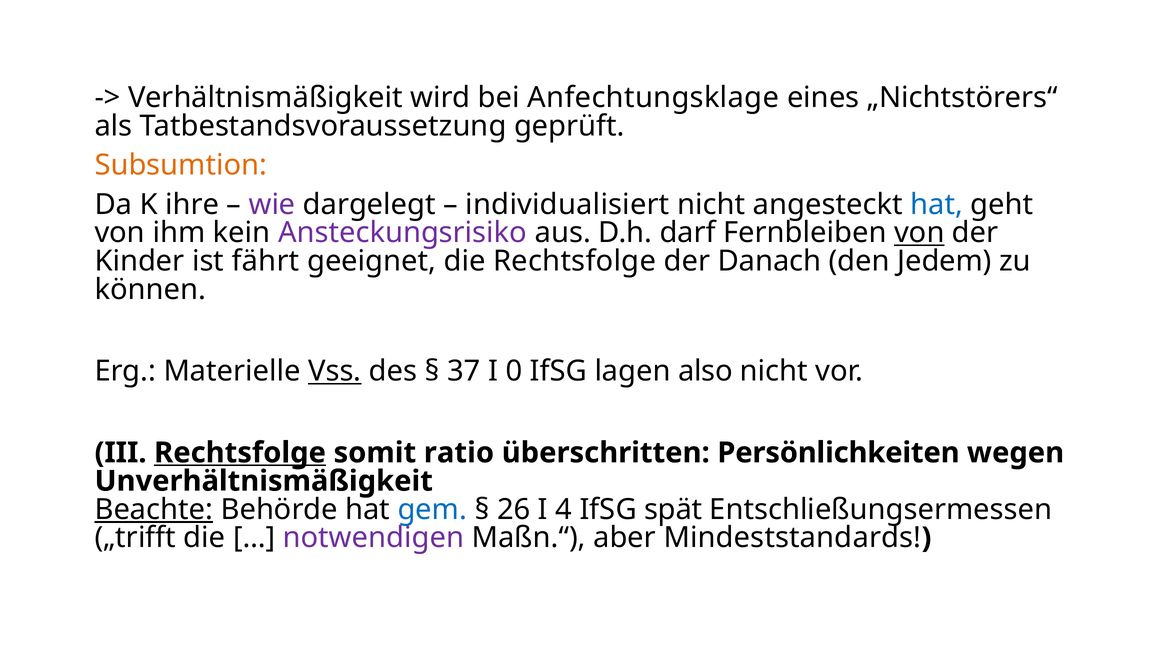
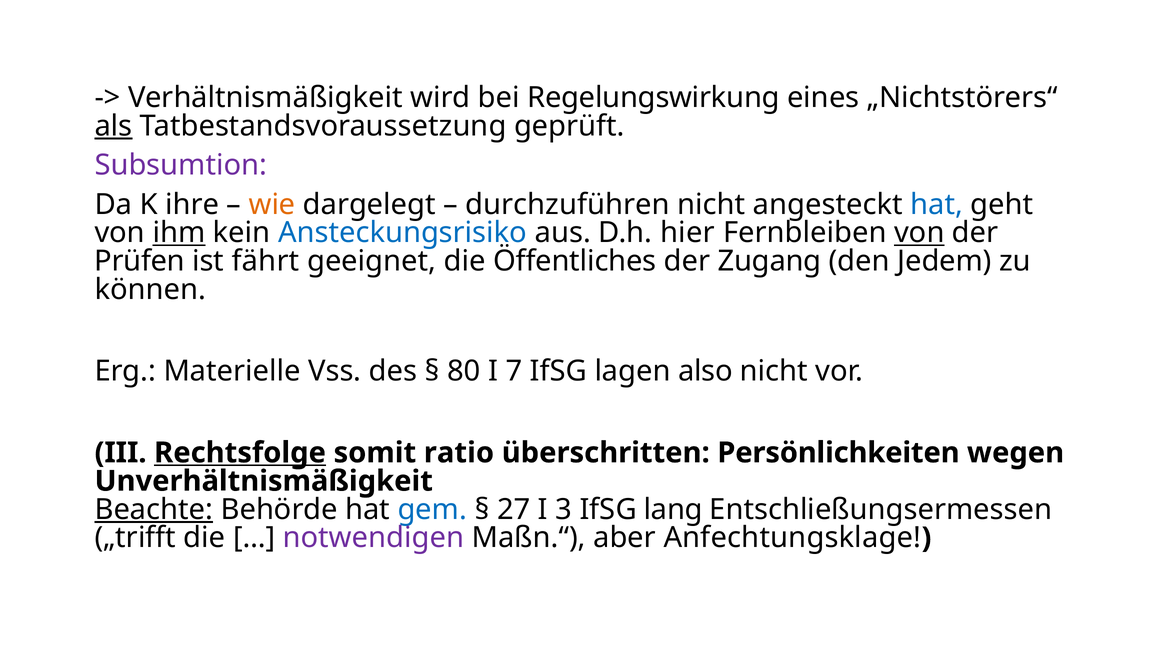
Anfechtungsklage: Anfechtungsklage -> Regelungswirkung
als underline: none -> present
Subsumtion colour: orange -> purple
wie colour: purple -> orange
individualisiert: individualisiert -> durchzuführen
ihm underline: none -> present
Ansteckungsrisiko colour: purple -> blue
darf: darf -> hier
Kinder: Kinder -> Prüfen
die Rechtsfolge: Rechtsfolge -> Öffentliches
Danach: Danach -> Zugang
Vss underline: present -> none
37: 37 -> 80
0: 0 -> 7
26: 26 -> 27
4: 4 -> 3
spät: spät -> lang
Mindeststandards: Mindeststandards -> Anfechtungsklage
